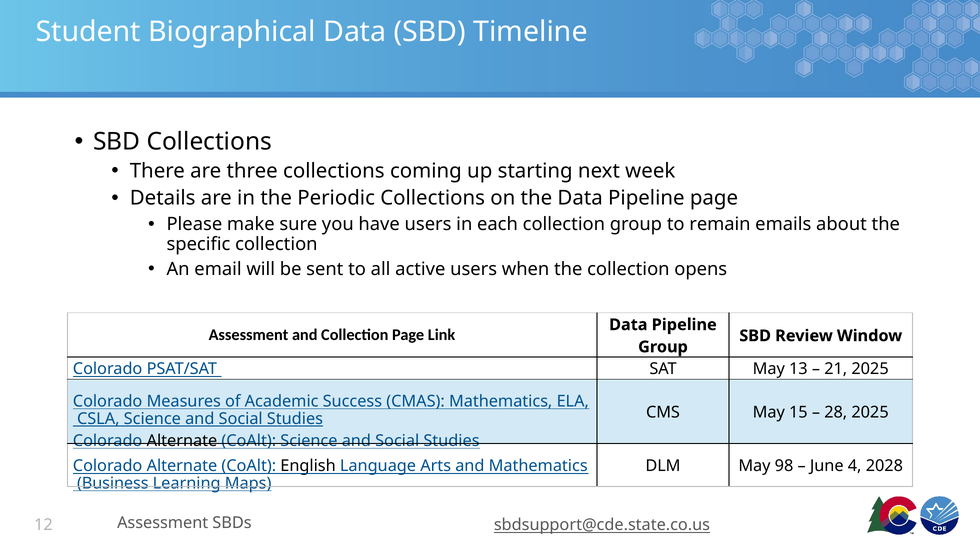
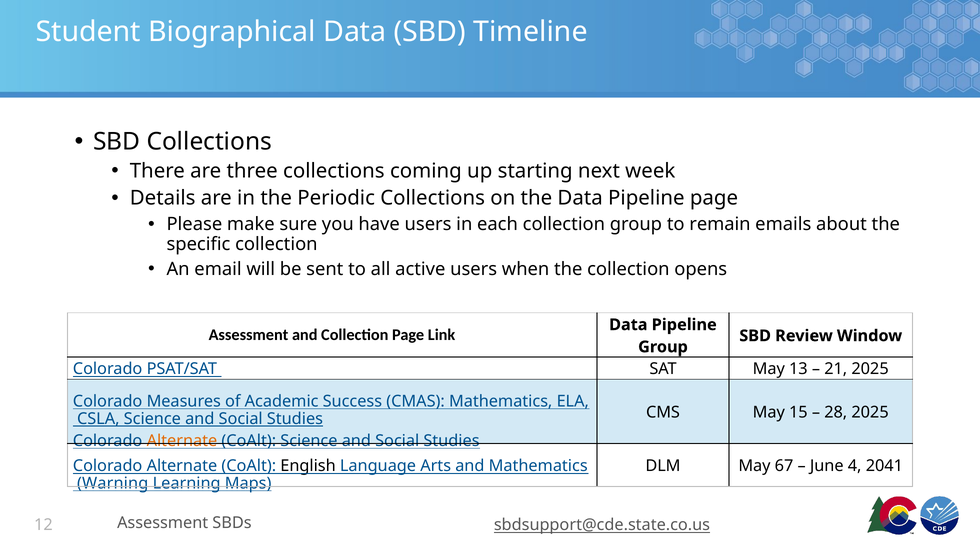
Alternate at (182, 441) colour: black -> orange
98: 98 -> 67
2028: 2028 -> 2041
Business: Business -> Warning
